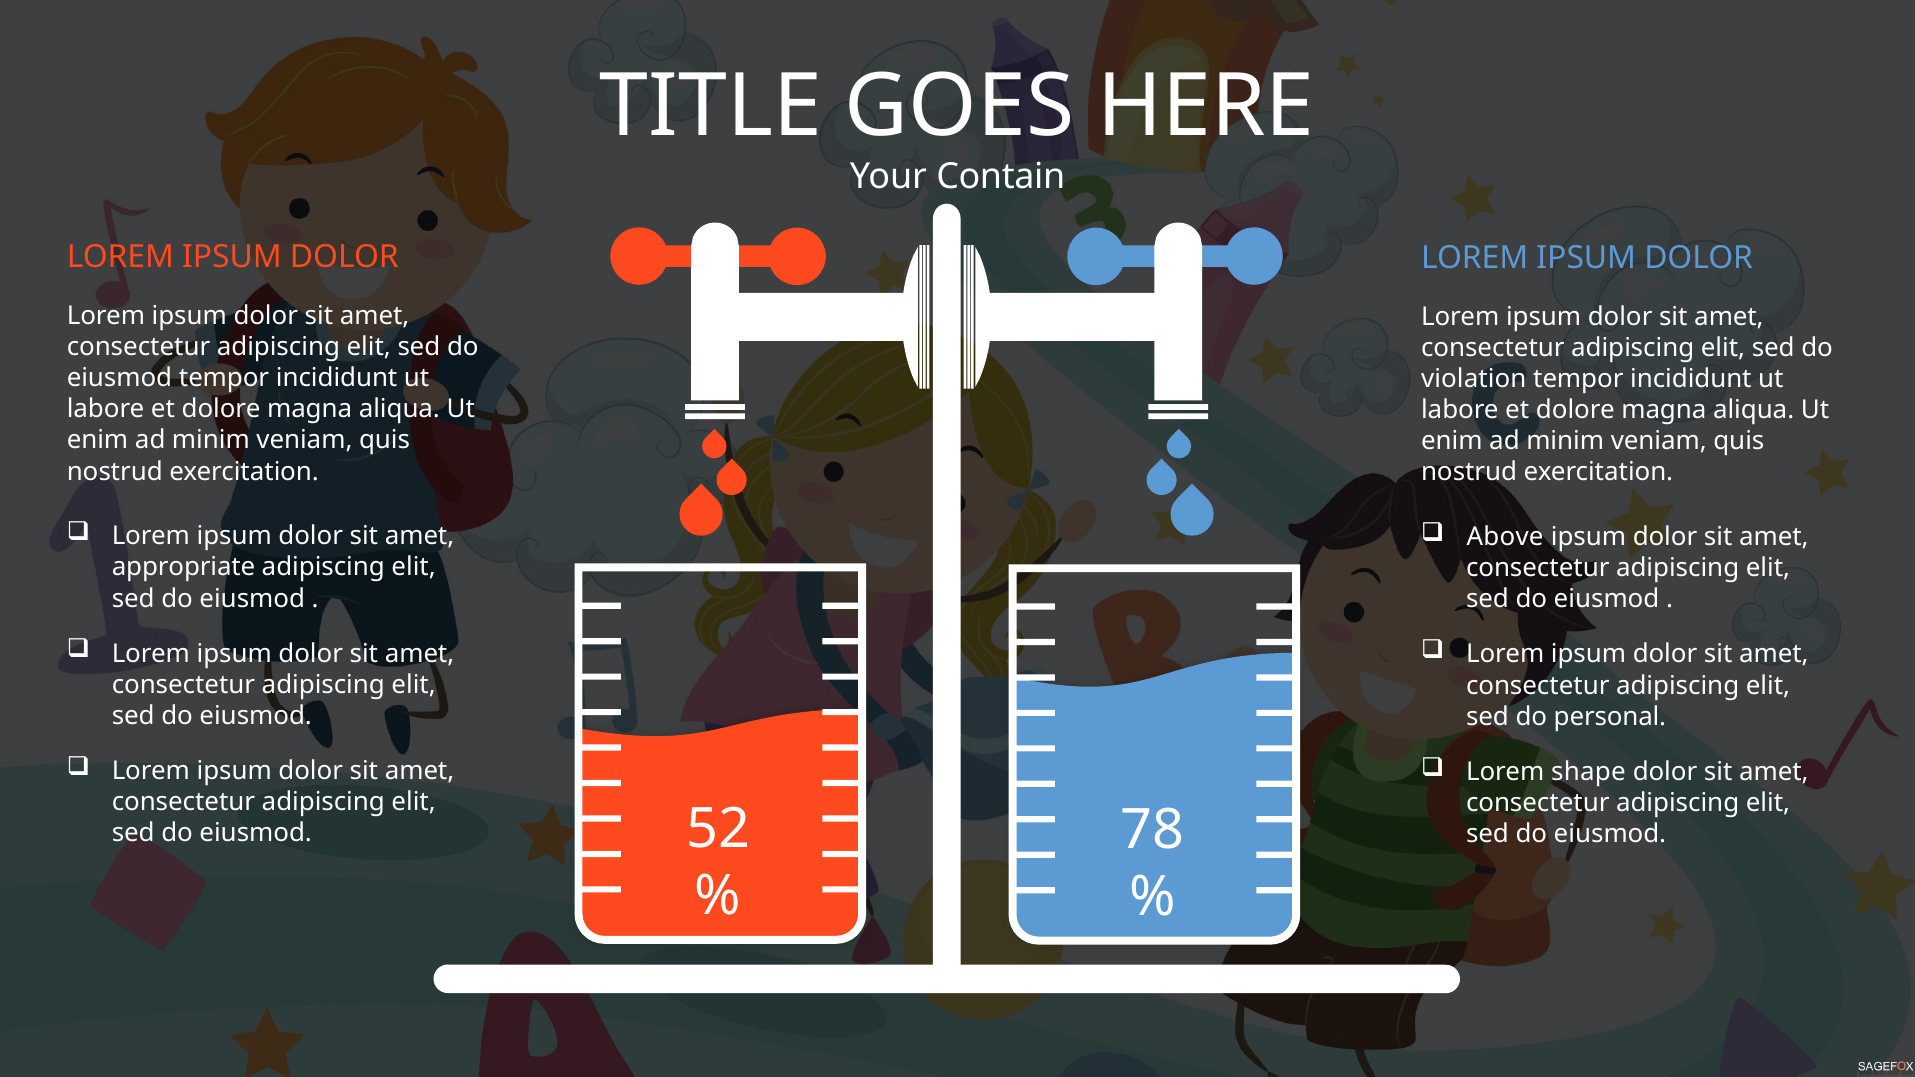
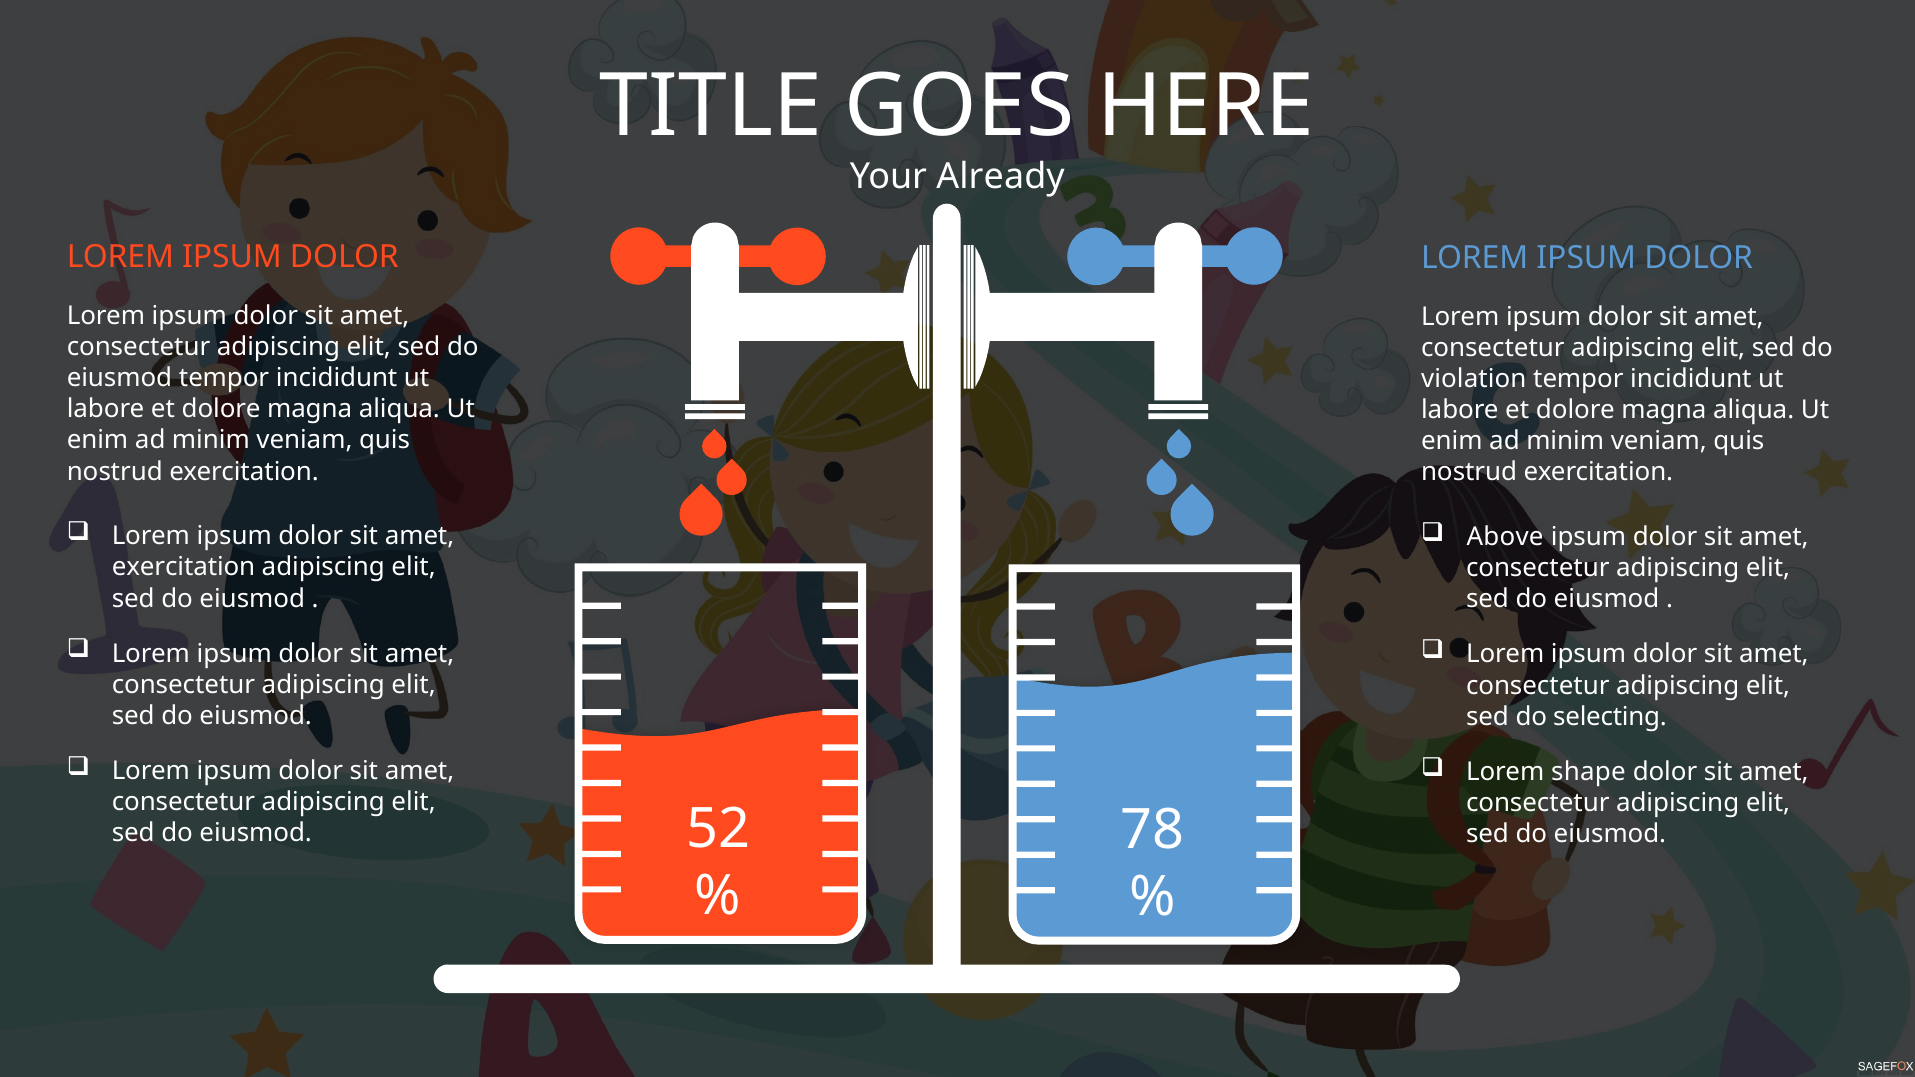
Contain: Contain -> Already
appropriate at (184, 567): appropriate -> exercitation
personal: personal -> selecting
